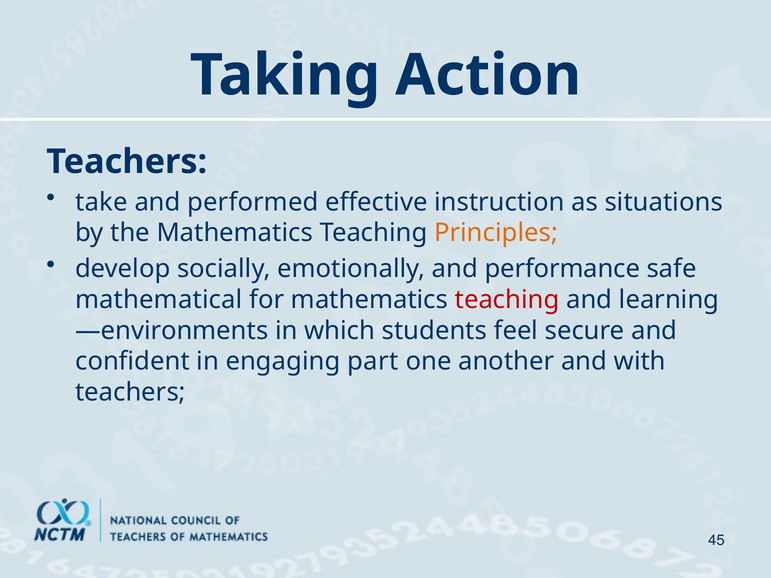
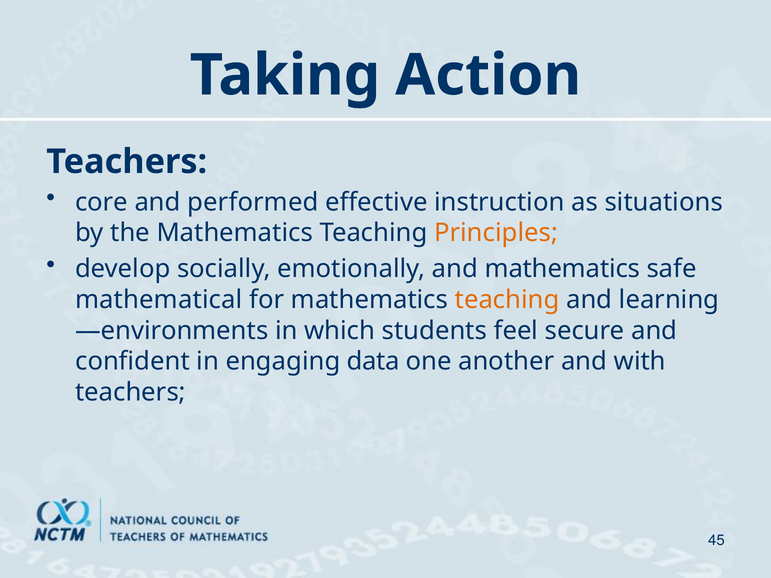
take: take -> core
and performance: performance -> mathematics
teaching at (507, 300) colour: red -> orange
part: part -> data
